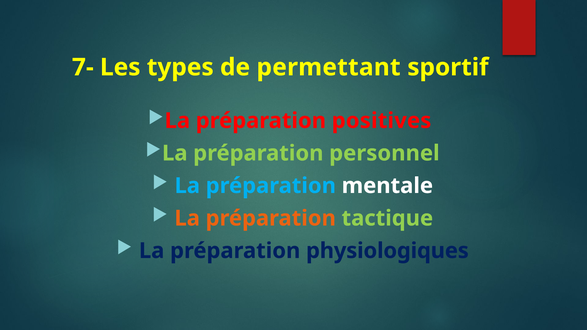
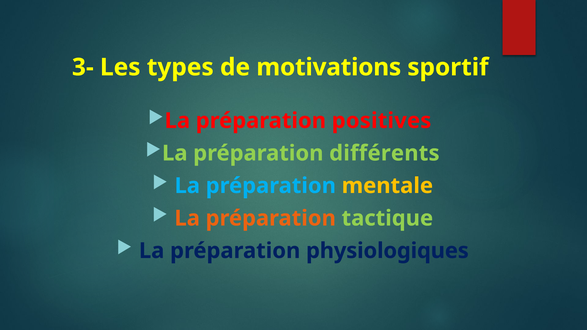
7-: 7- -> 3-
permettant: permettant -> motivations
personnel: personnel -> différents
mentale colour: white -> yellow
